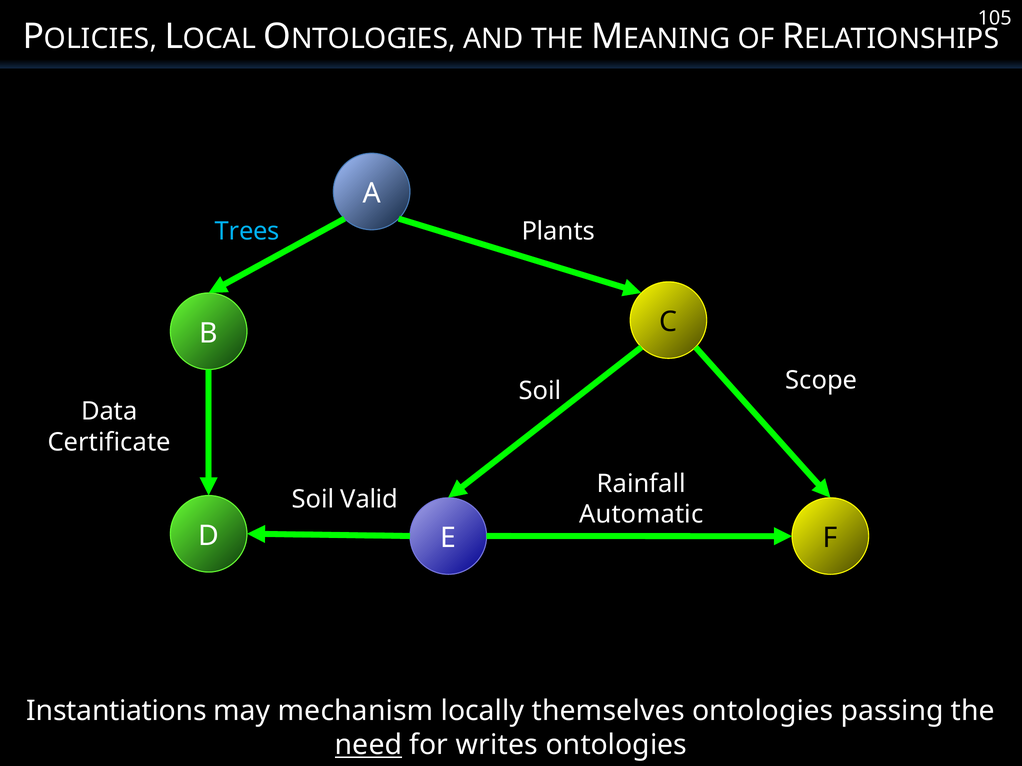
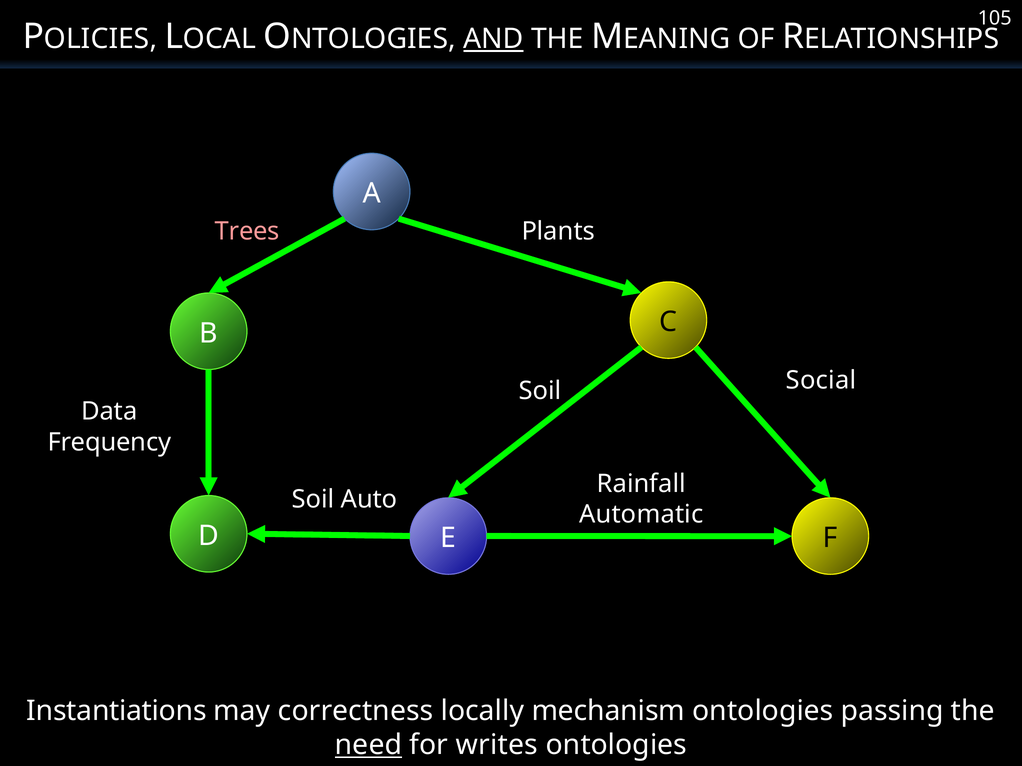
AND underline: none -> present
Trees colour: light blue -> pink
Scope: Scope -> Social
Certificate: Certificate -> Frequency
Valid: Valid -> Auto
mechanism: mechanism -> correctness
themselves: themselves -> mechanism
